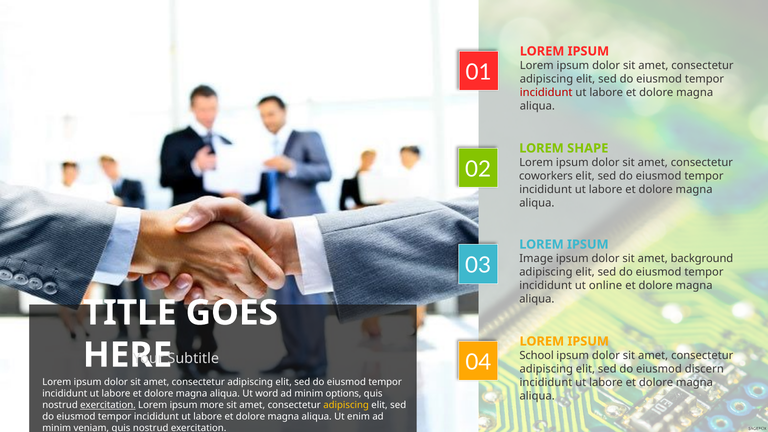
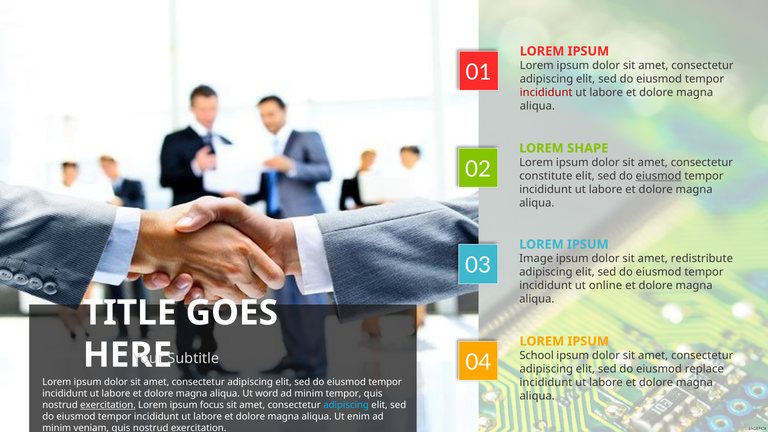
coworkers: coworkers -> constitute
eiusmod at (659, 176) underline: none -> present
background: background -> redistribute
discern: discern -> replace
minim options: options -> tempor
more: more -> focus
adipiscing at (346, 405) colour: yellow -> light blue
